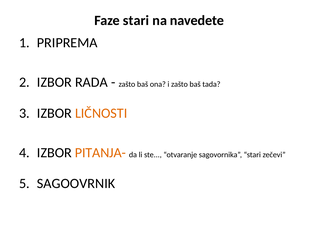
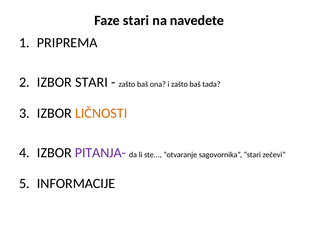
IZBOR RADA: RADA -> STARI
PITANJA- colour: orange -> purple
SAGOOVRNIK: SAGOOVRNIK -> INFORMACIJE
